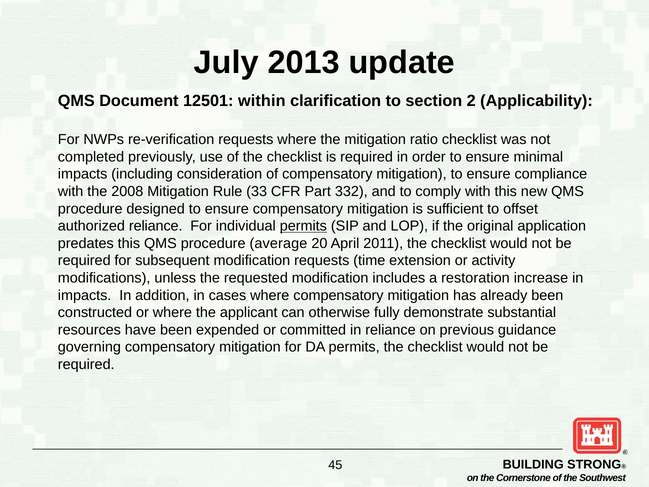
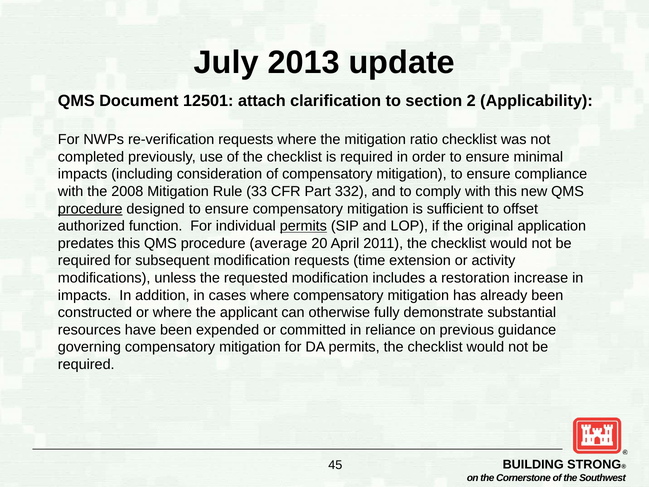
within: within -> attach
procedure at (90, 209) underline: none -> present
authorized reliance: reliance -> function
